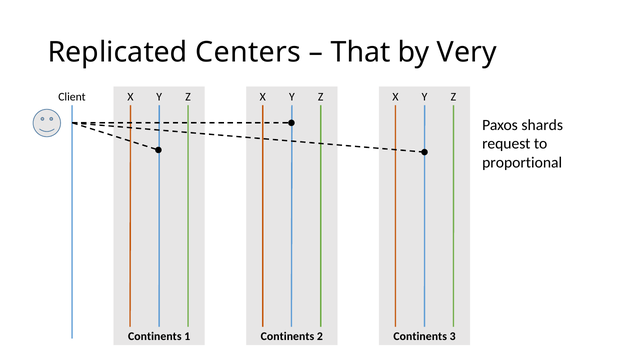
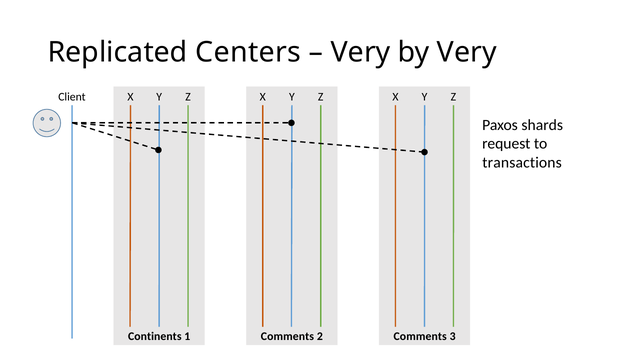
That at (361, 52): That -> Very
proportional: proportional -> transactions
Continents at (287, 337): Continents -> Comments
Continents at (420, 337): Continents -> Comments
